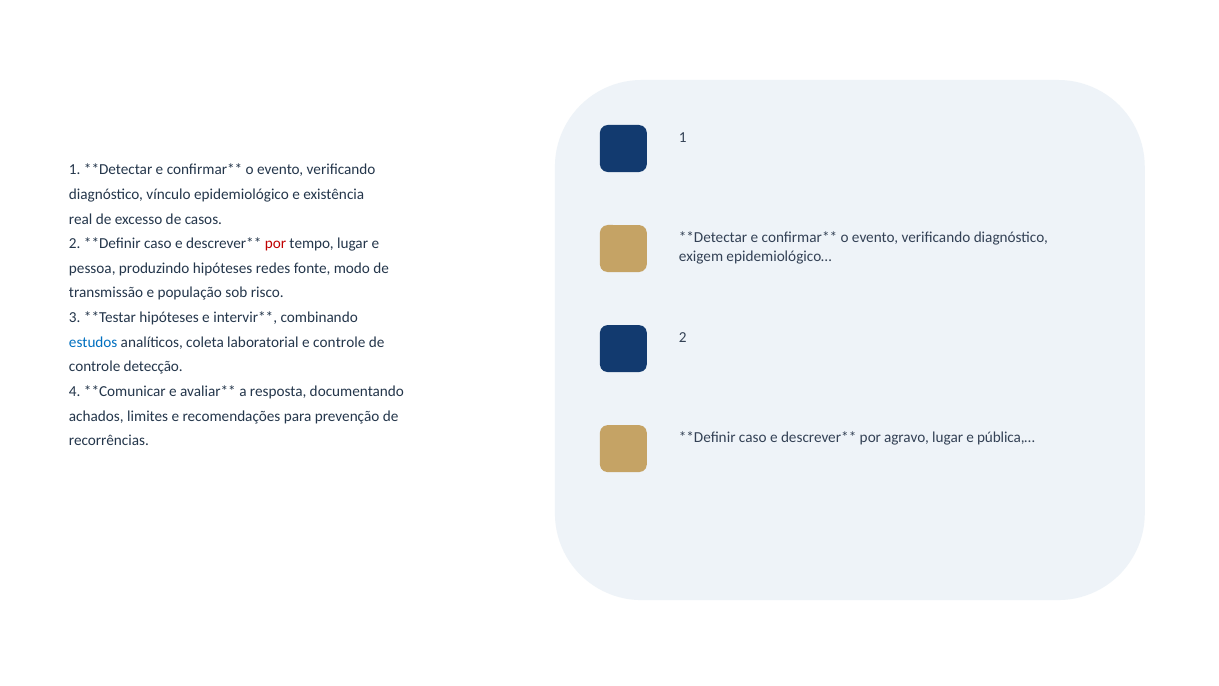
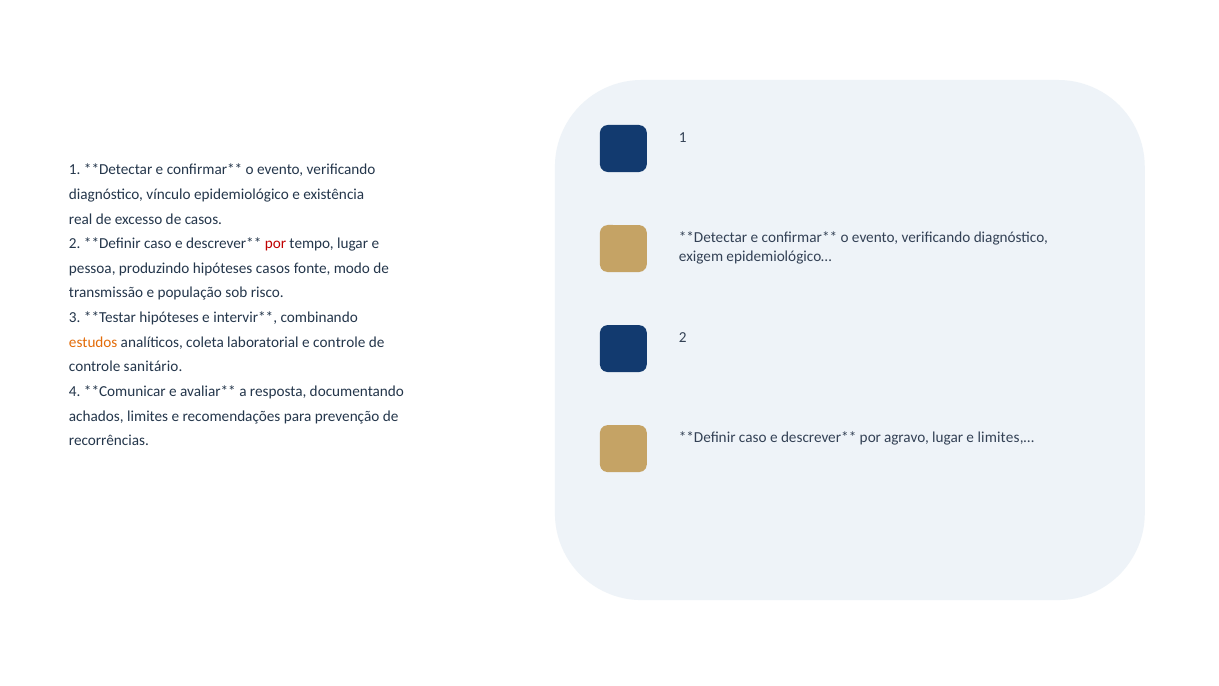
hipóteses redes: redes -> casos
estudos colour: blue -> orange
detecção: detecção -> sanitário
pública,…: pública,… -> limites,…
